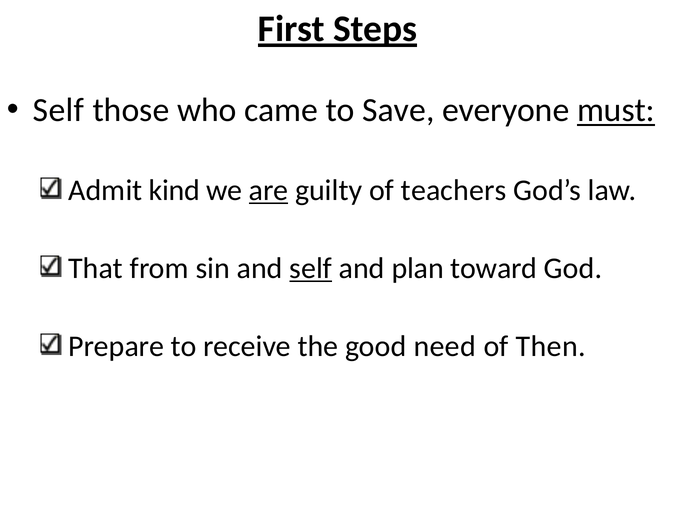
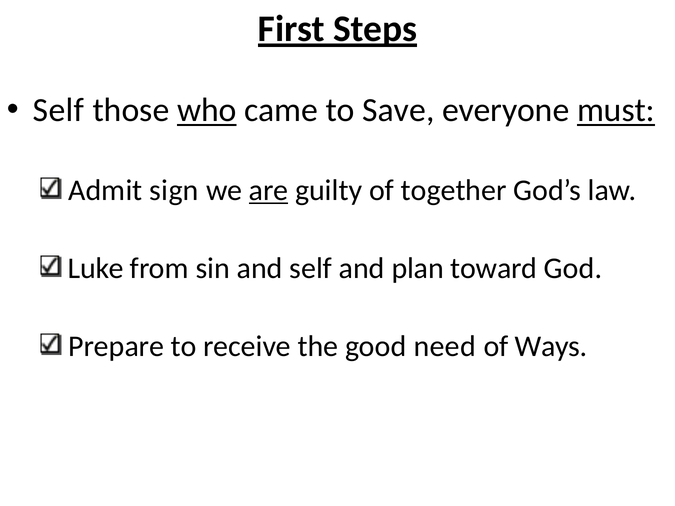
who underline: none -> present
kind: kind -> sign
teachers: teachers -> together
That: That -> Luke
self at (311, 268) underline: present -> none
Then: Then -> Ways
